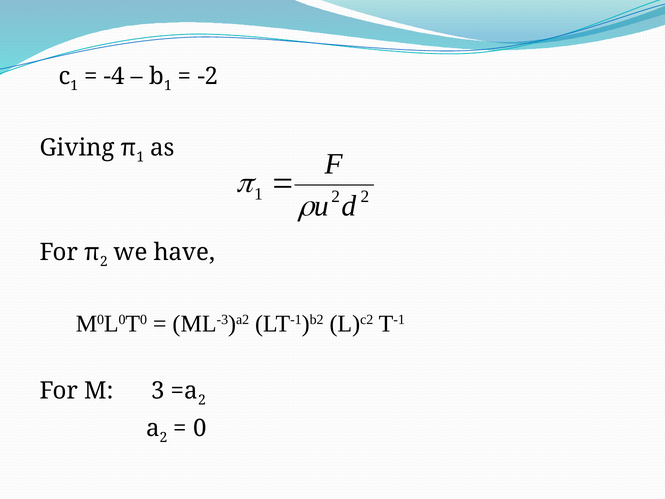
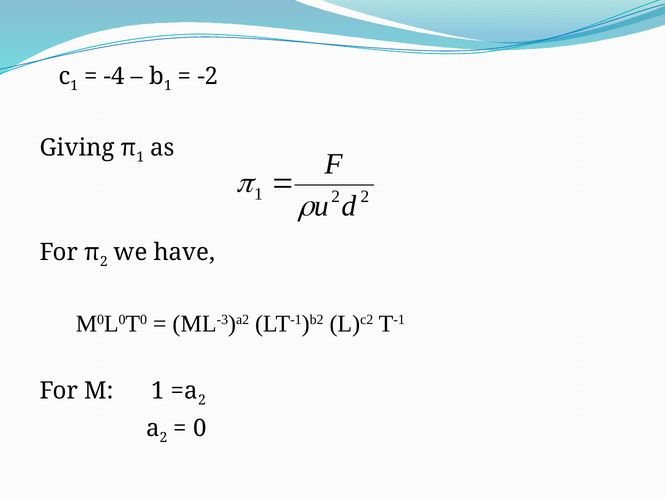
M 3: 3 -> 1
